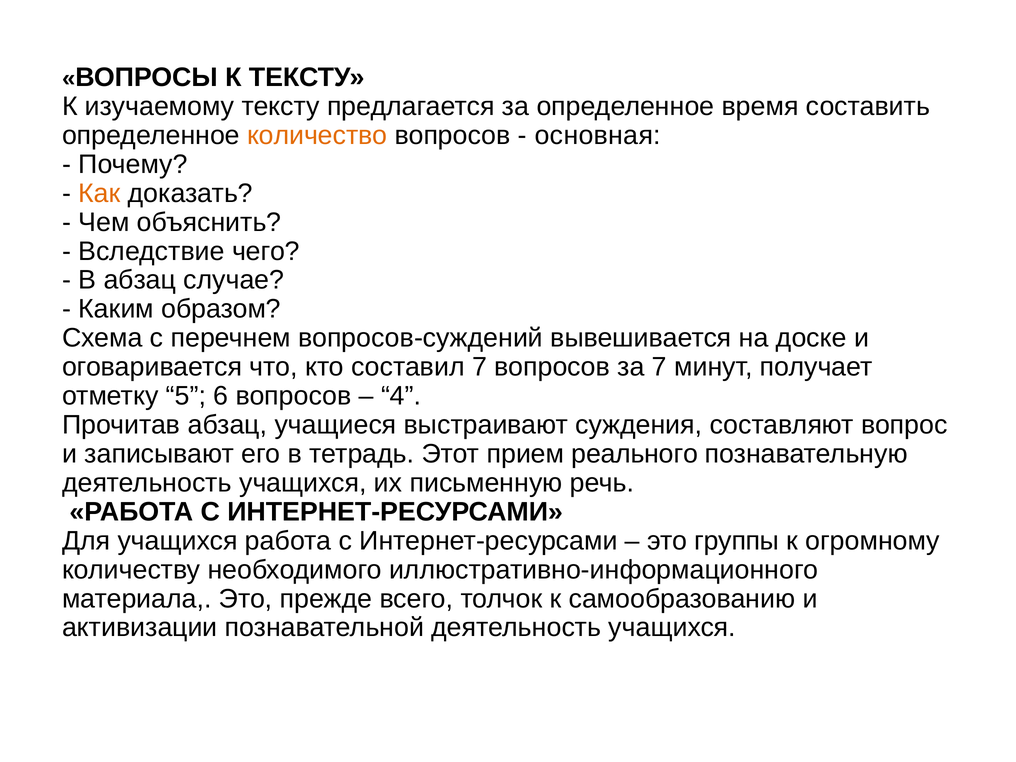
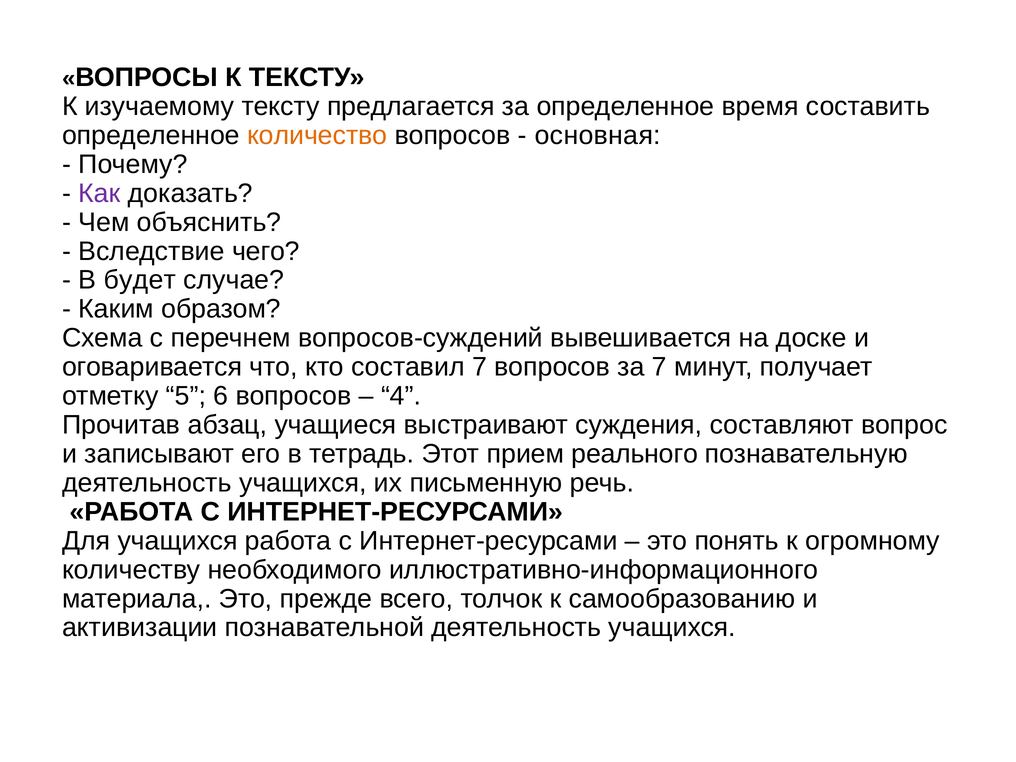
Как colour: orange -> purple
В абзац: абзац -> будет
группы: группы -> понять
